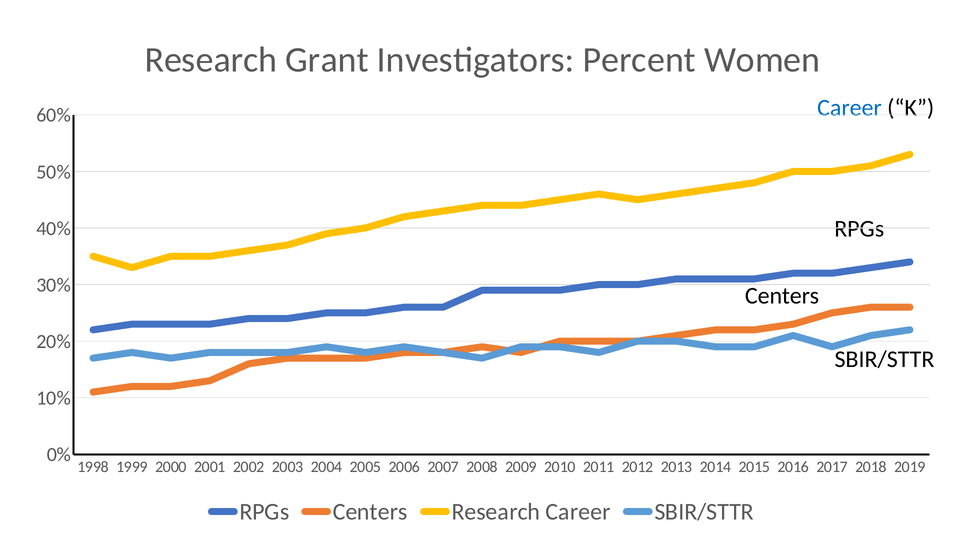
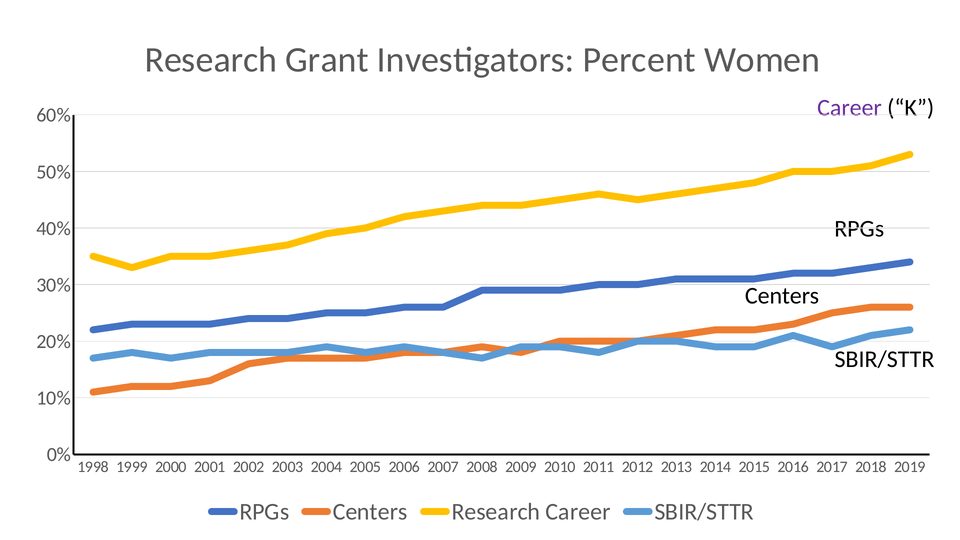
Career at (850, 108) colour: blue -> purple
